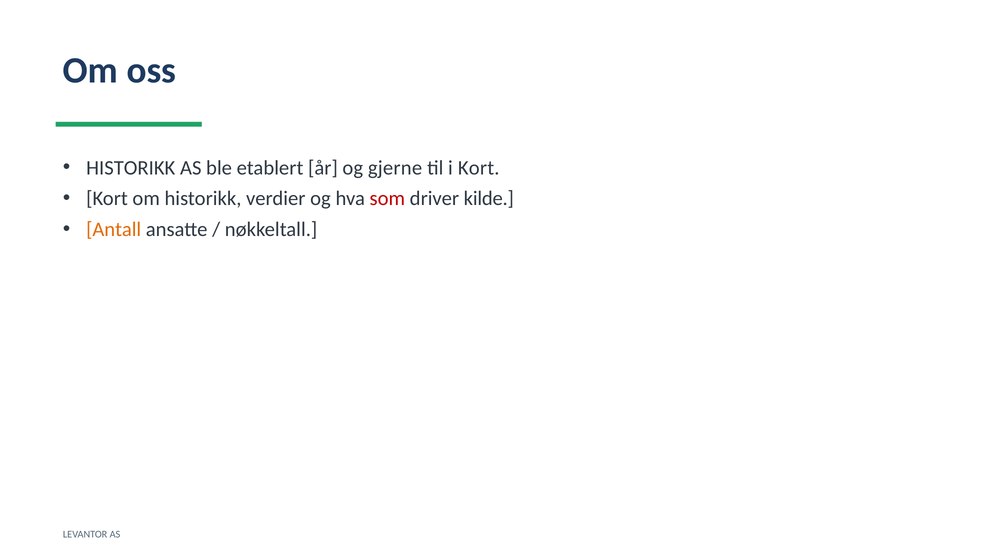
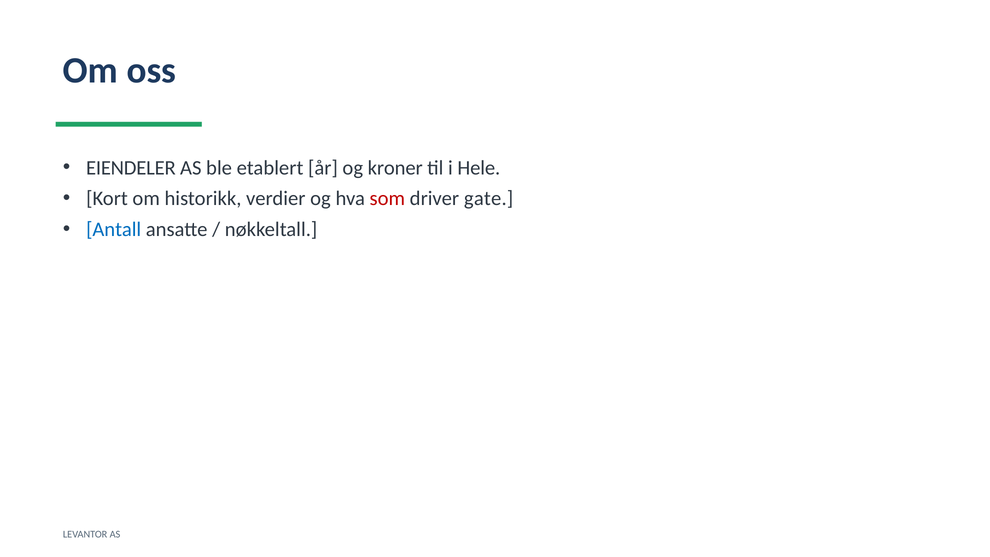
HISTORIKK at (131, 168): HISTORIKK -> EIENDELER
gjerne: gjerne -> kroner
i Kort: Kort -> Hele
kilde: kilde -> gate
Antall colour: orange -> blue
